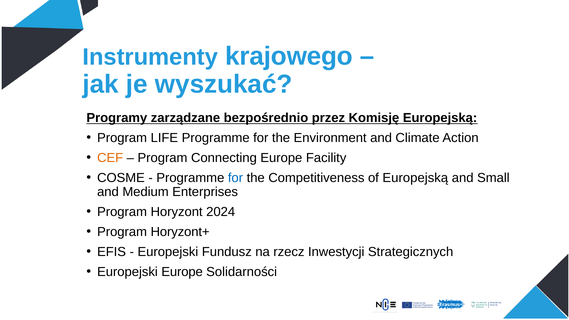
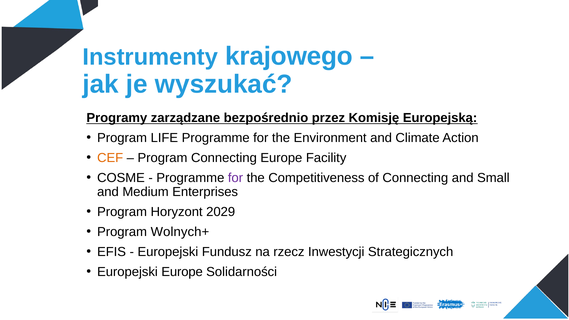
for at (235, 178) colour: blue -> purple
of Europejską: Europejską -> Connecting
2024: 2024 -> 2029
Horyzont+: Horyzont+ -> Wolnych+
